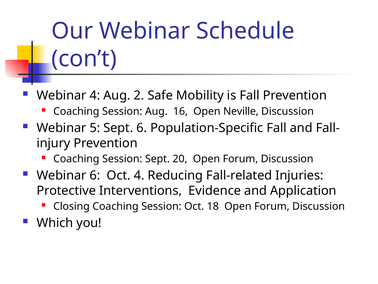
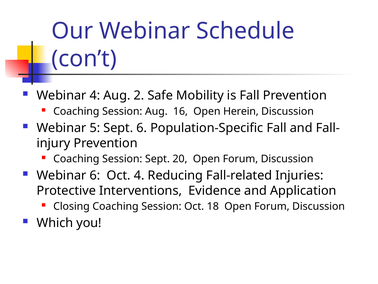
Neville: Neville -> Herein
